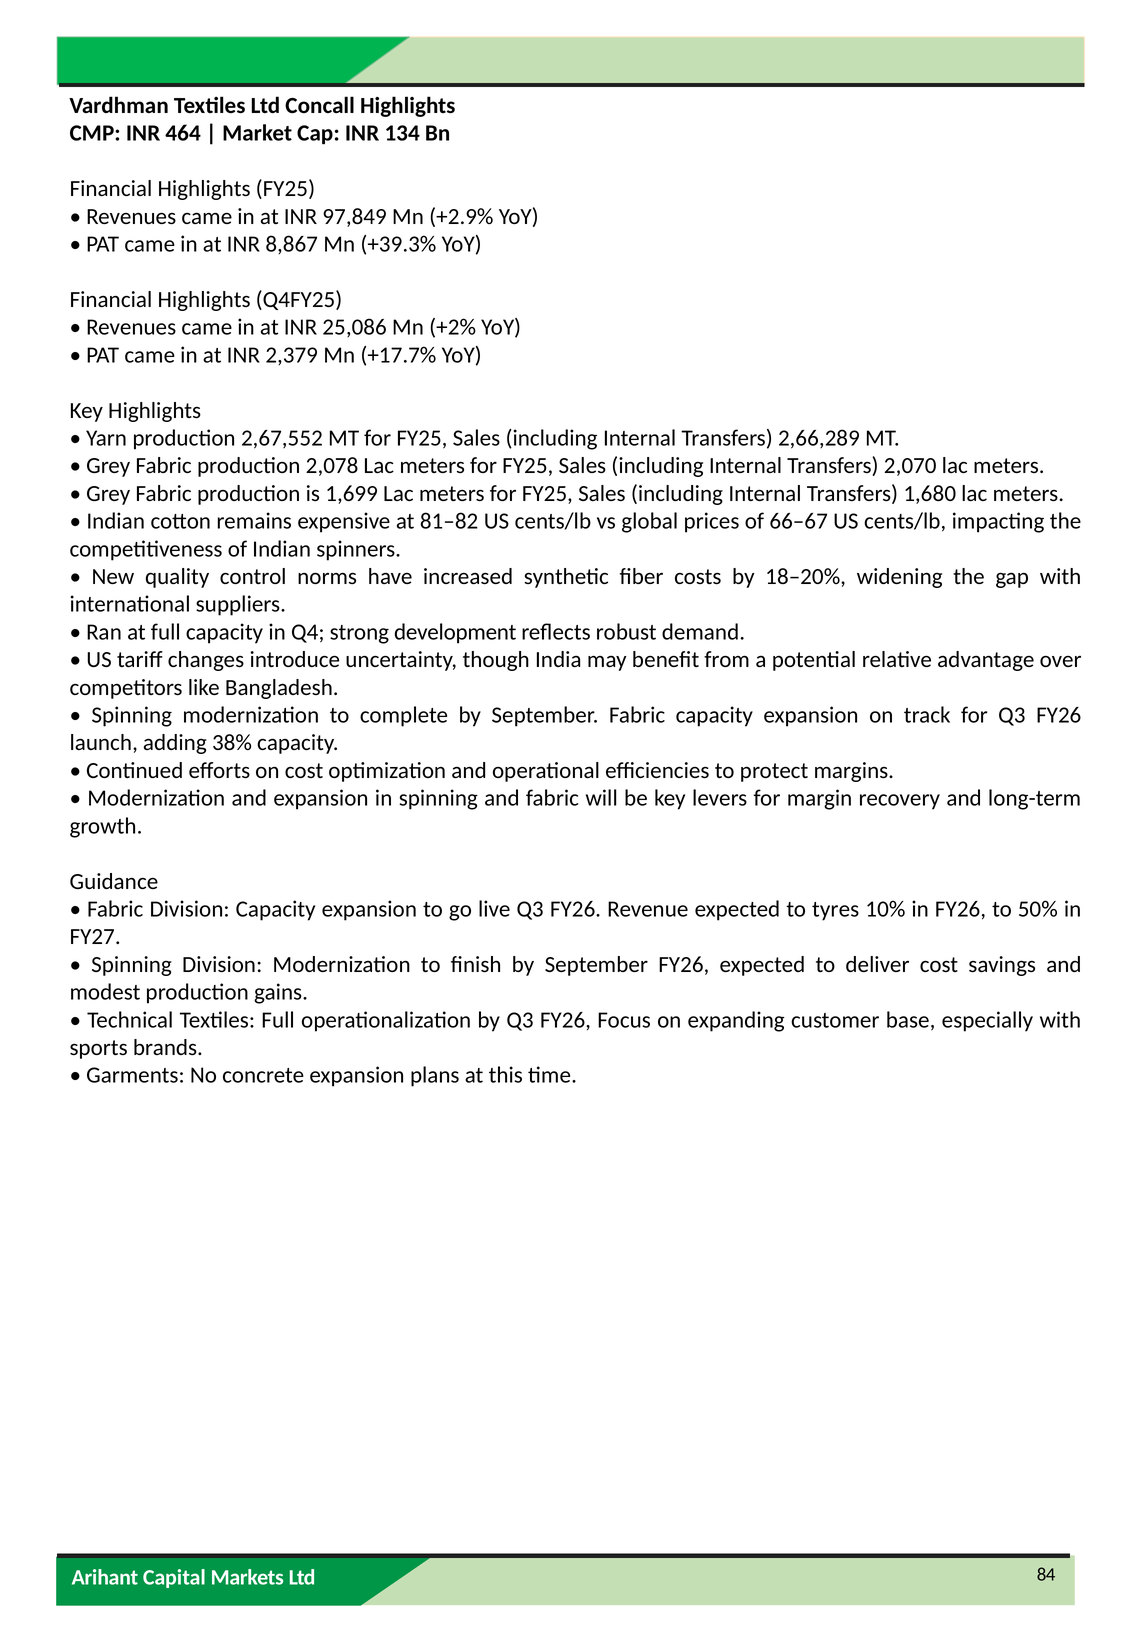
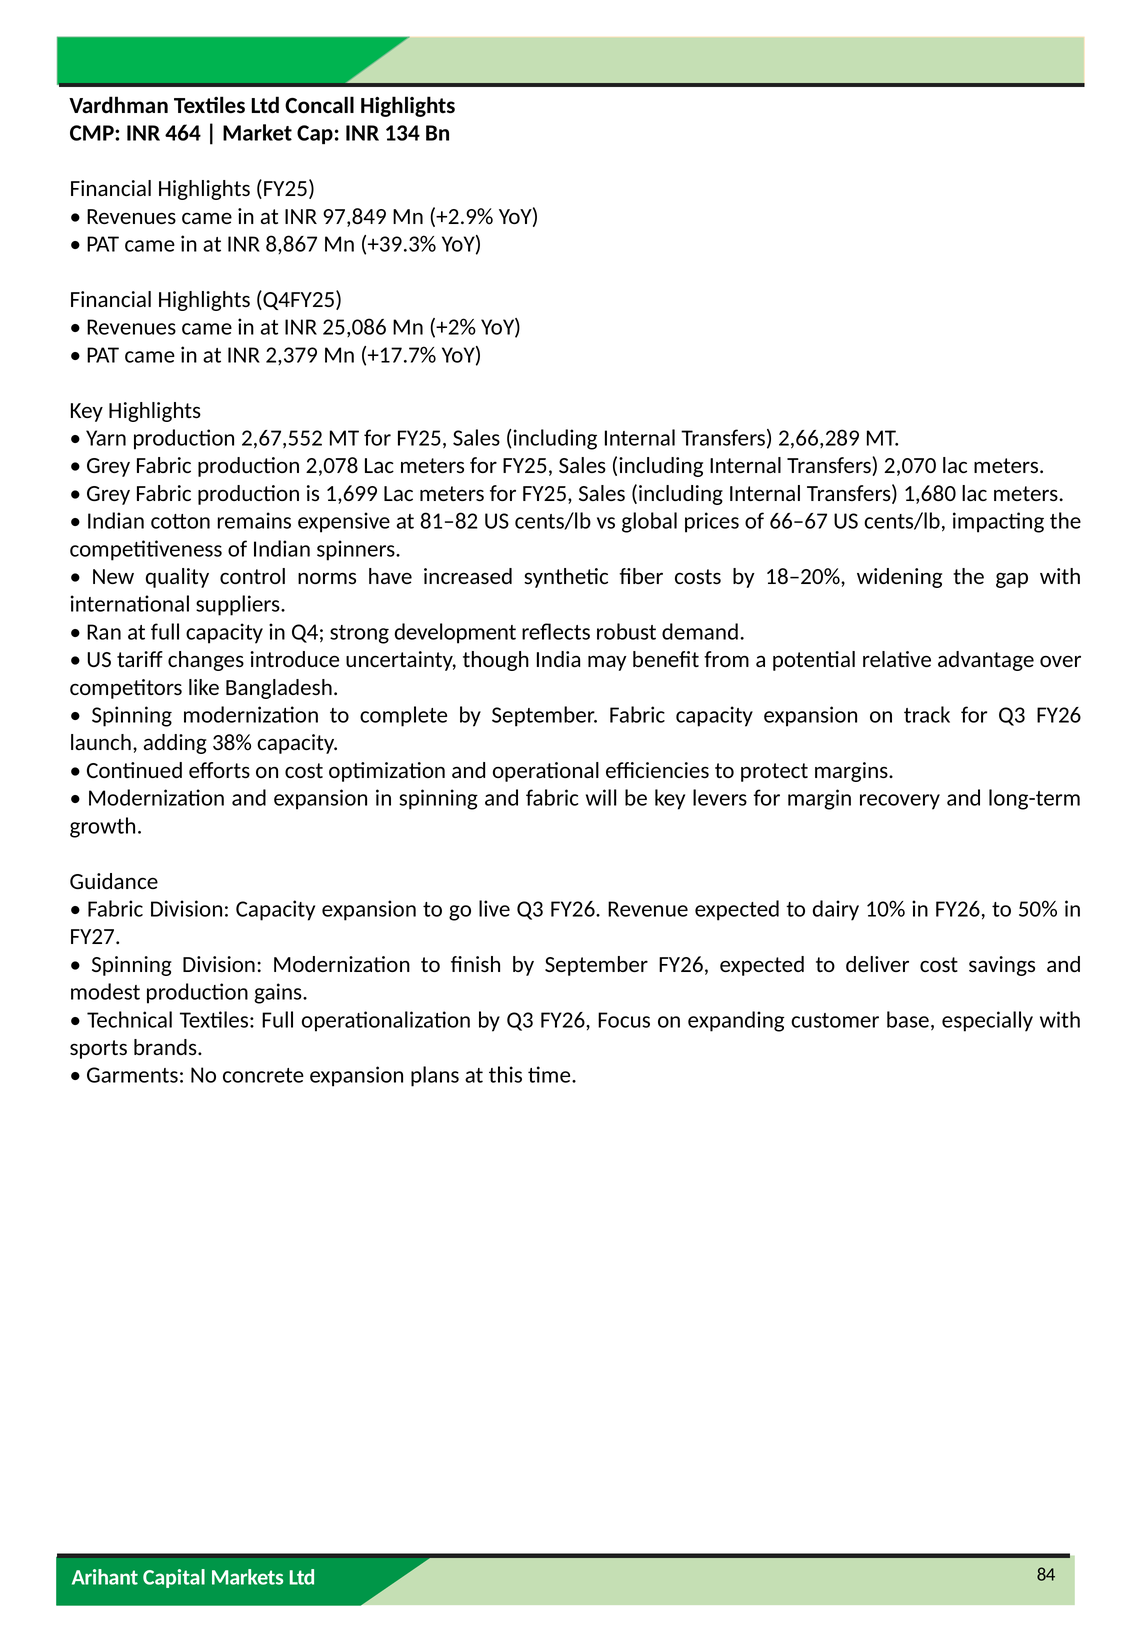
tyres: tyres -> dairy
